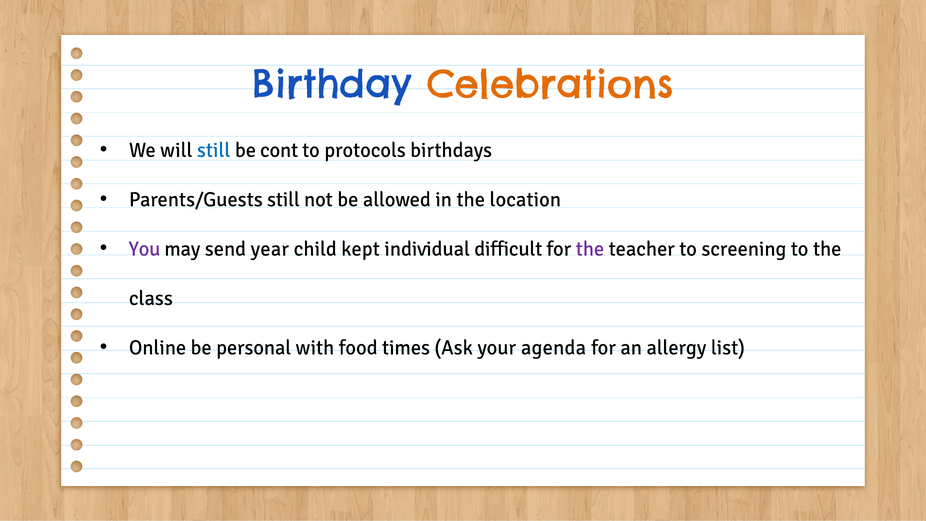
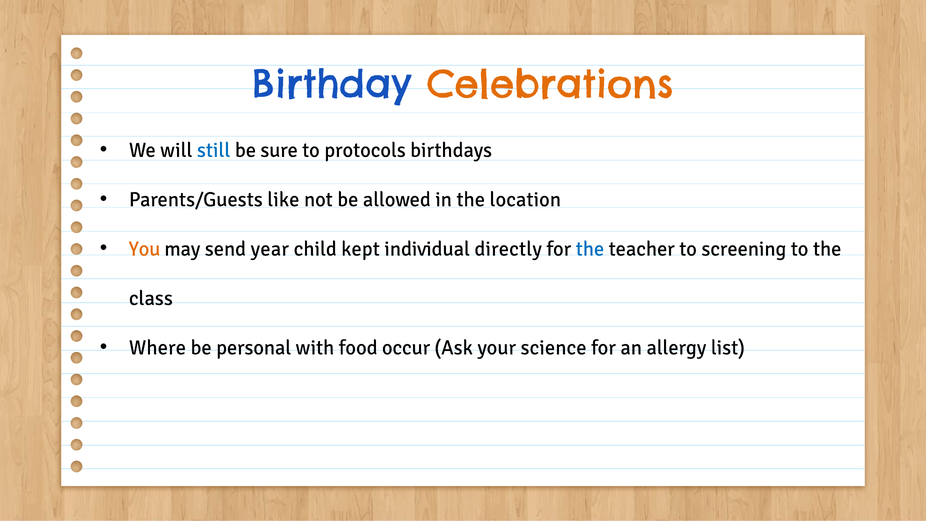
cont: cont -> sure
Parents/Guests still: still -> like
You colour: purple -> orange
difficult: difficult -> directly
the at (590, 249) colour: purple -> blue
Online: Online -> Where
times: times -> occur
agenda: agenda -> science
